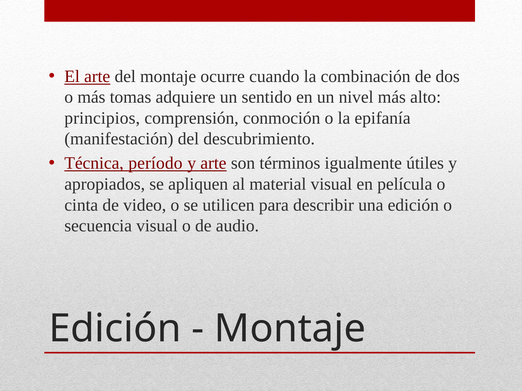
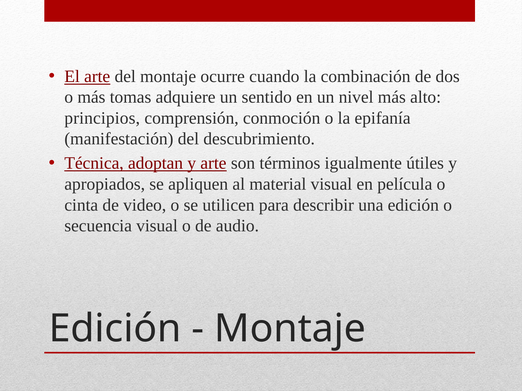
período: período -> adoptan
